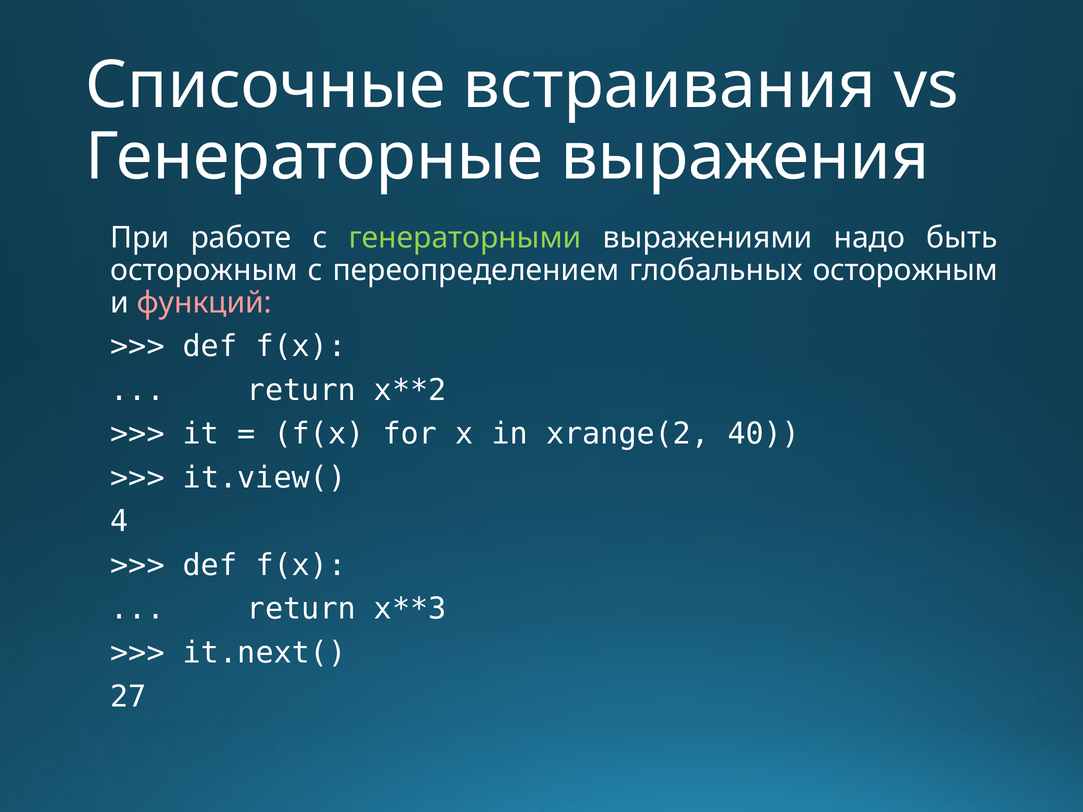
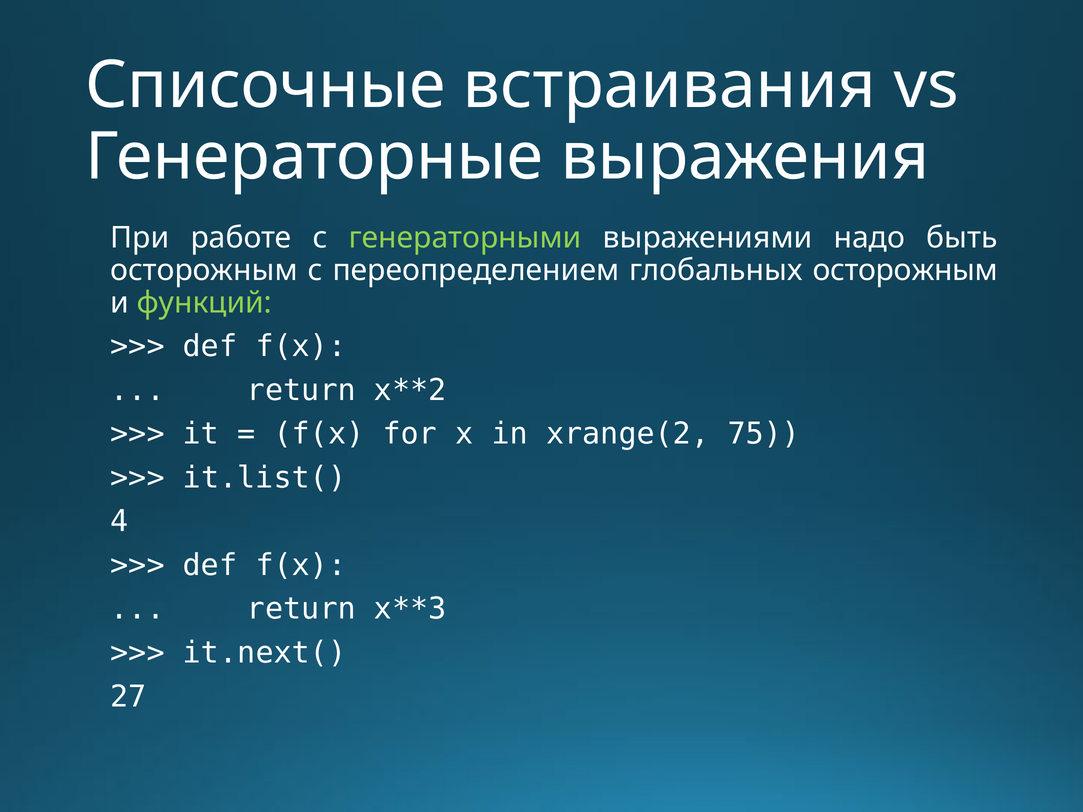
функций colour: pink -> light green
40: 40 -> 75
it.view(: it.view( -> it.list(
